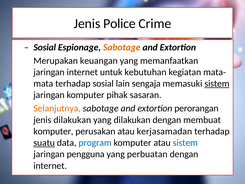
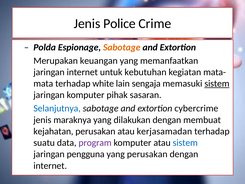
Sosial at (45, 47): Sosial -> Polda
terhadap sosial: sosial -> white
Selanjutnya colour: orange -> blue
perorangan: perorangan -> cybercrime
jenis dilakukan: dilakukan -> maraknya
komputer at (53, 131): komputer -> kejahatan
suatu underline: present -> none
program colour: blue -> purple
yang perbuatan: perbuatan -> perusakan
